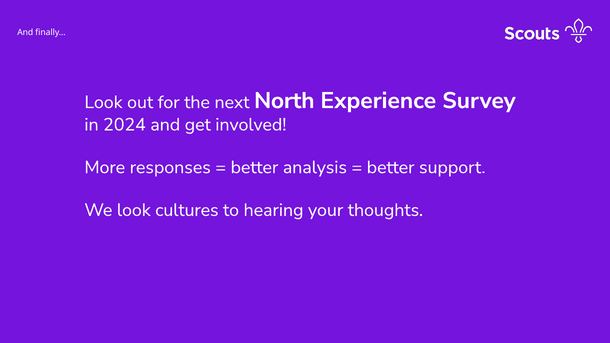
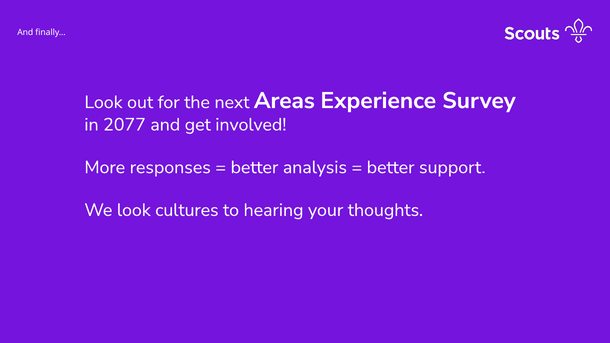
North: North -> Areas
2024: 2024 -> 2077
